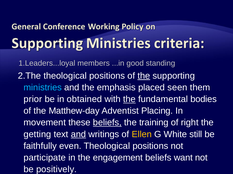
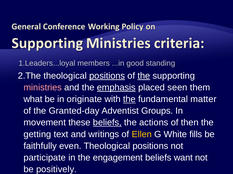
positions at (107, 76) underline: none -> present
ministries colour: light blue -> pink
emphasis underline: none -> present
prior: prior -> what
obtained: obtained -> originate
bodies: bodies -> matter
Matthew-day: Matthew-day -> Granted-day
Placing: Placing -> Groups
training: training -> actions
right: right -> then
and at (78, 135) underline: present -> none
still: still -> fills
